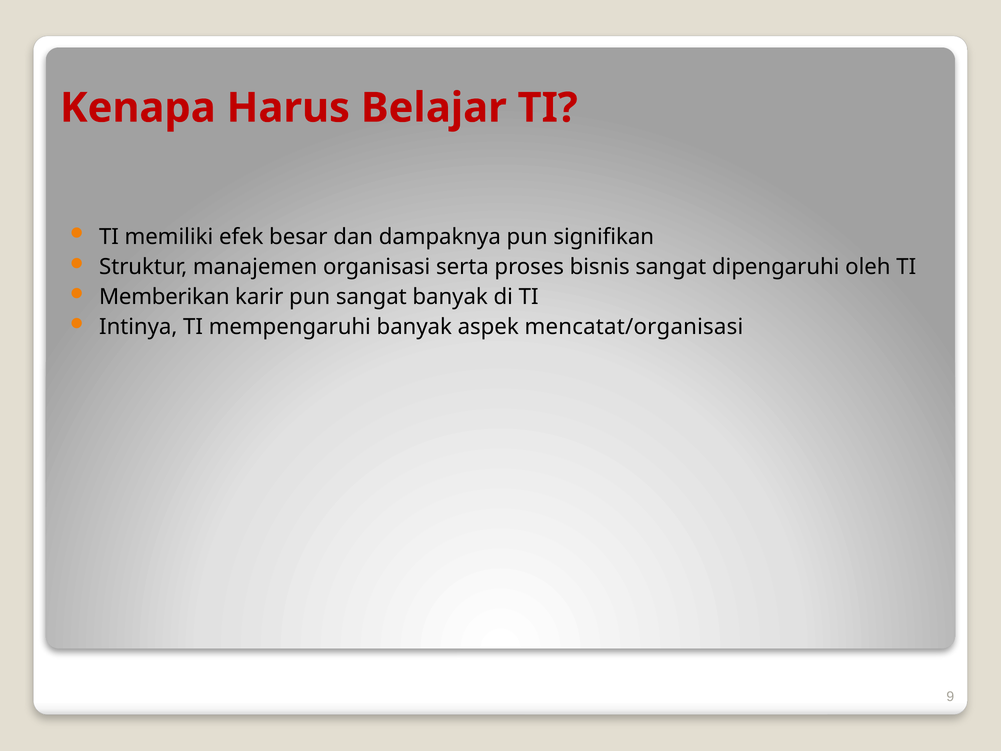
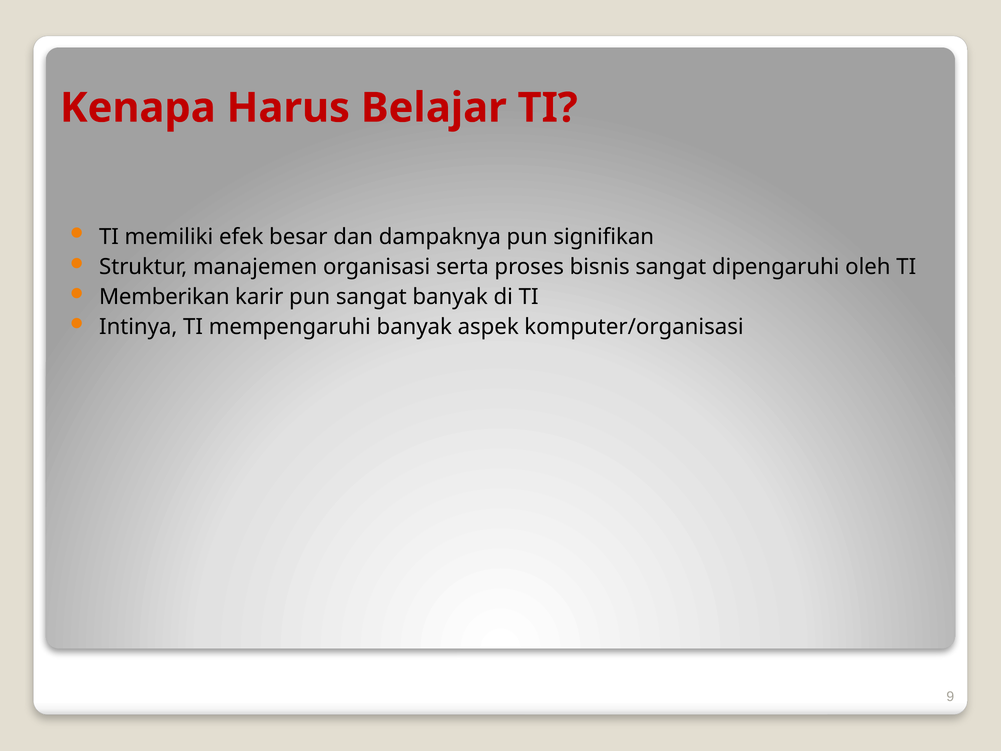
mencatat/organisasi: mencatat/organisasi -> komputer/organisasi
